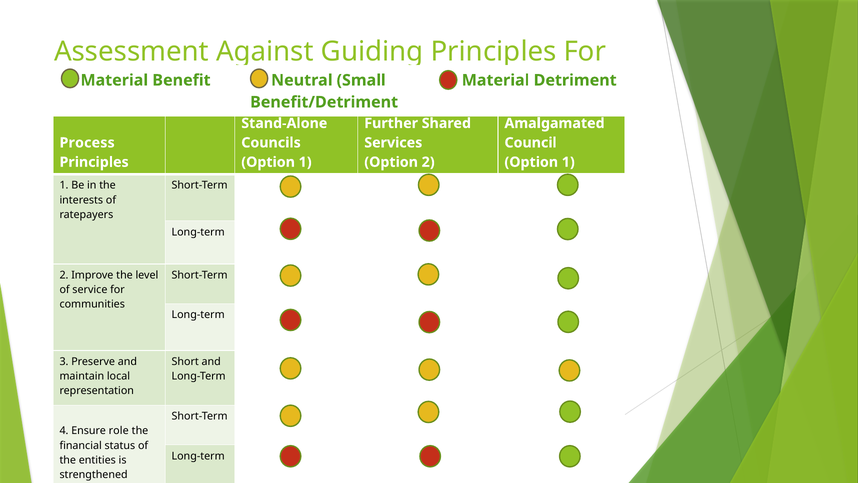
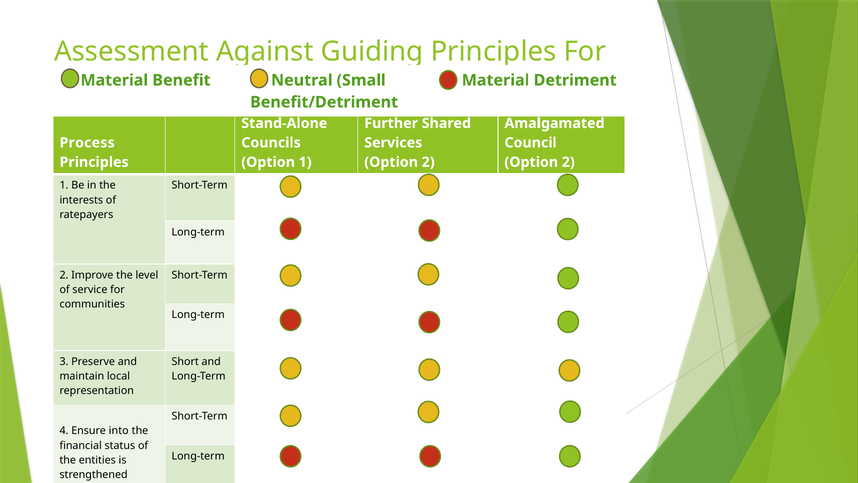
1 at (568, 162): 1 -> 2
role: role -> into
